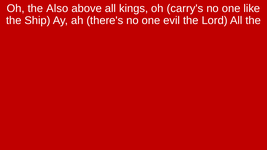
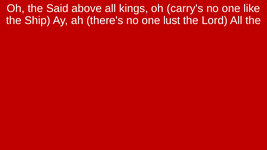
Also: Also -> Said
evil: evil -> lust
